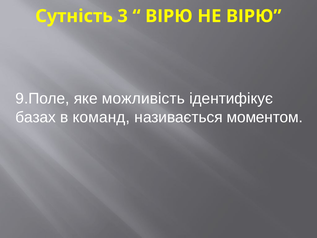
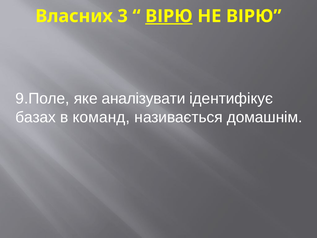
Сутність: Сутність -> Власних
ВІРЮ at (169, 16) underline: none -> present
можливість: можливість -> аналізувати
моментом: моментом -> домашнім
